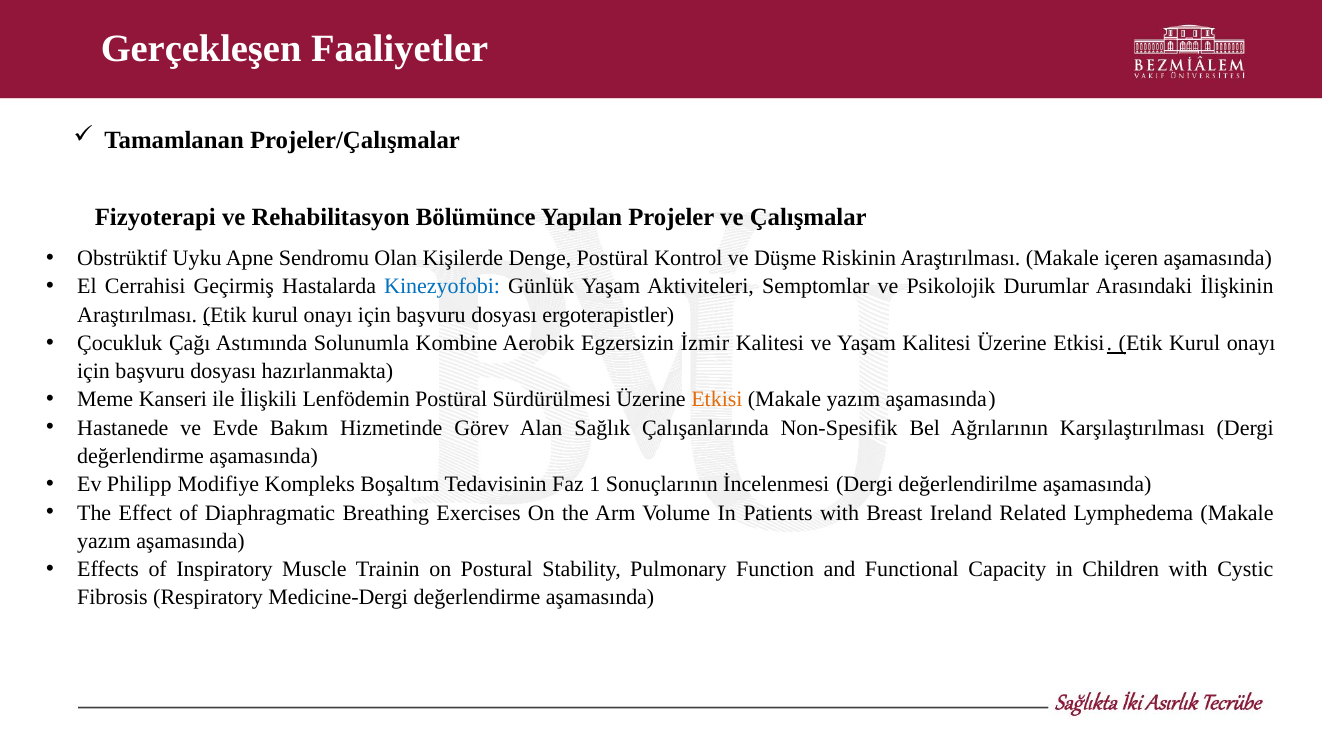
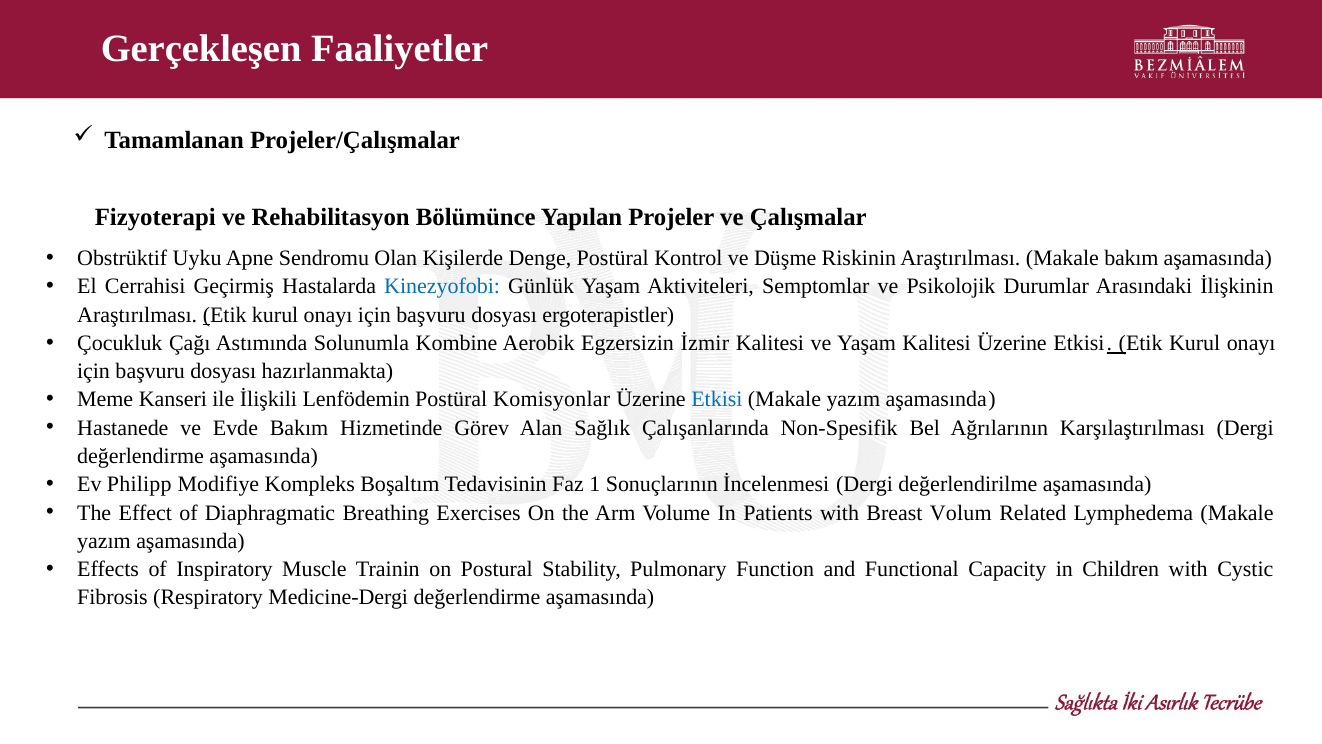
Makale içeren: içeren -> bakım
Sürdürülmesi: Sürdürülmesi -> Komisyonlar
Etkisi at (717, 399) colour: orange -> blue
Ireland: Ireland -> Volum
